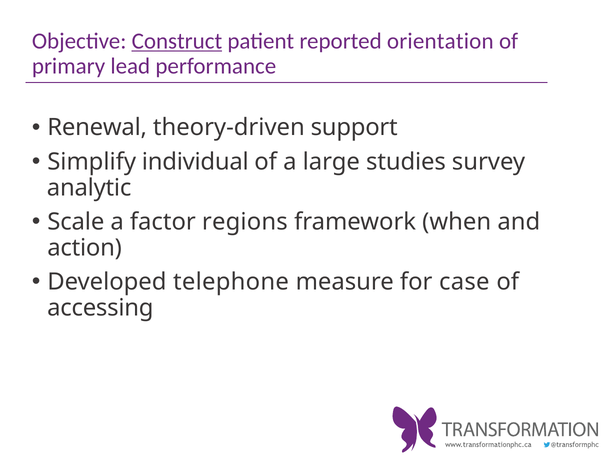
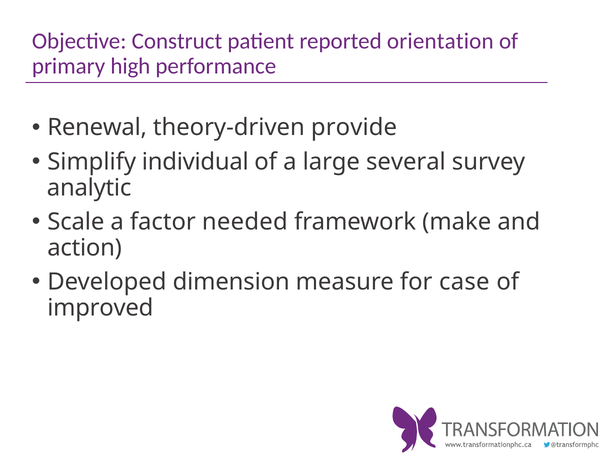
Construct underline: present -> none
lead: lead -> high
support: support -> provide
studies: studies -> several
regions: regions -> needed
when: when -> make
telephone: telephone -> dimension
accessing: accessing -> improved
